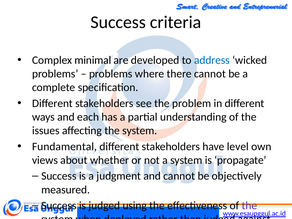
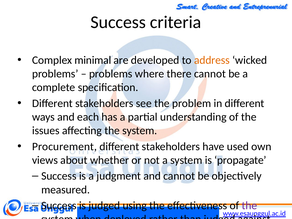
address colour: blue -> orange
Fundamental: Fundamental -> Procurement
level: level -> used
